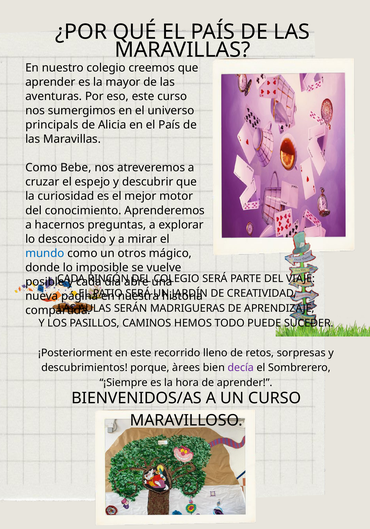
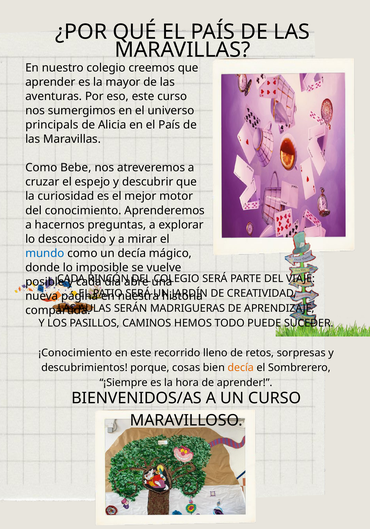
un otros: otros -> decía
¡Posteriorment: ¡Posteriorment -> ¡Conocimiento
àrees: àrees -> cosas
decía at (241, 368) colour: purple -> orange
